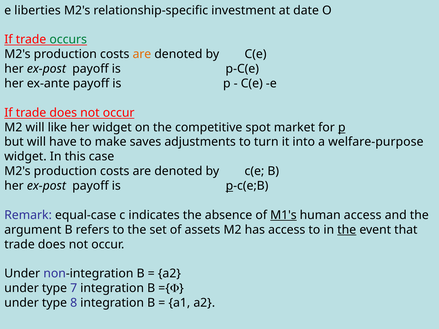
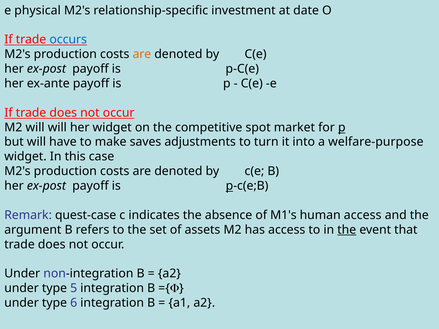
liberties: liberties -> physical
occurs colour: green -> blue
will like: like -> will
equal-case: equal-case -> quest-case
M1's underline: present -> none
7: 7 -> 5
8: 8 -> 6
